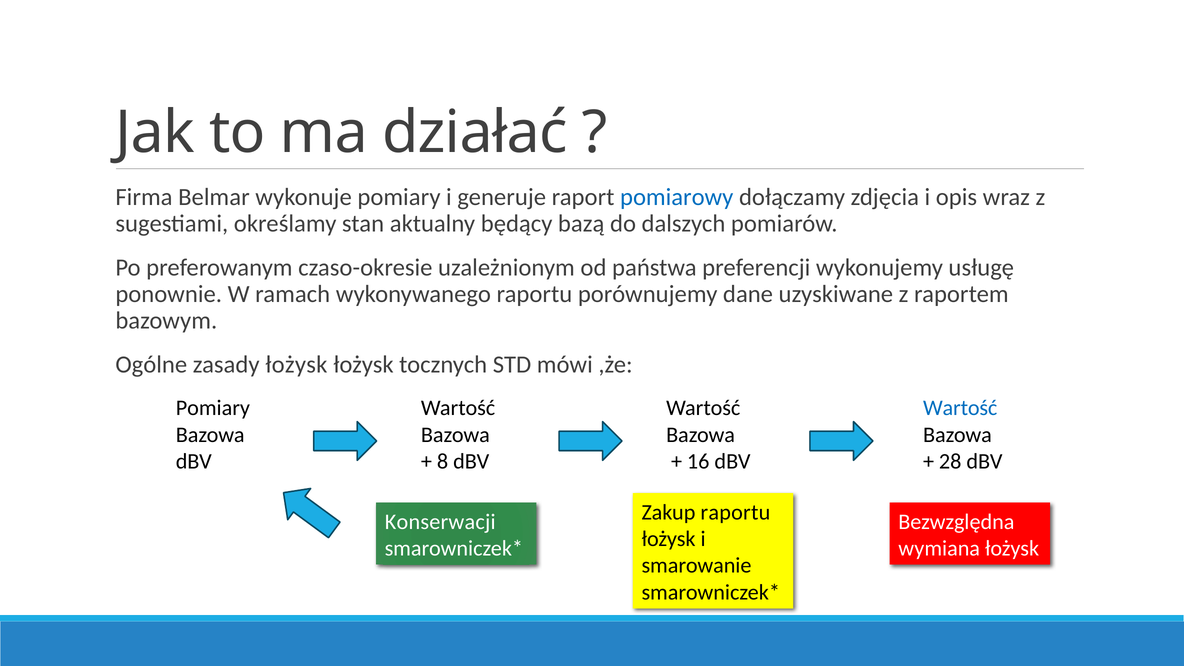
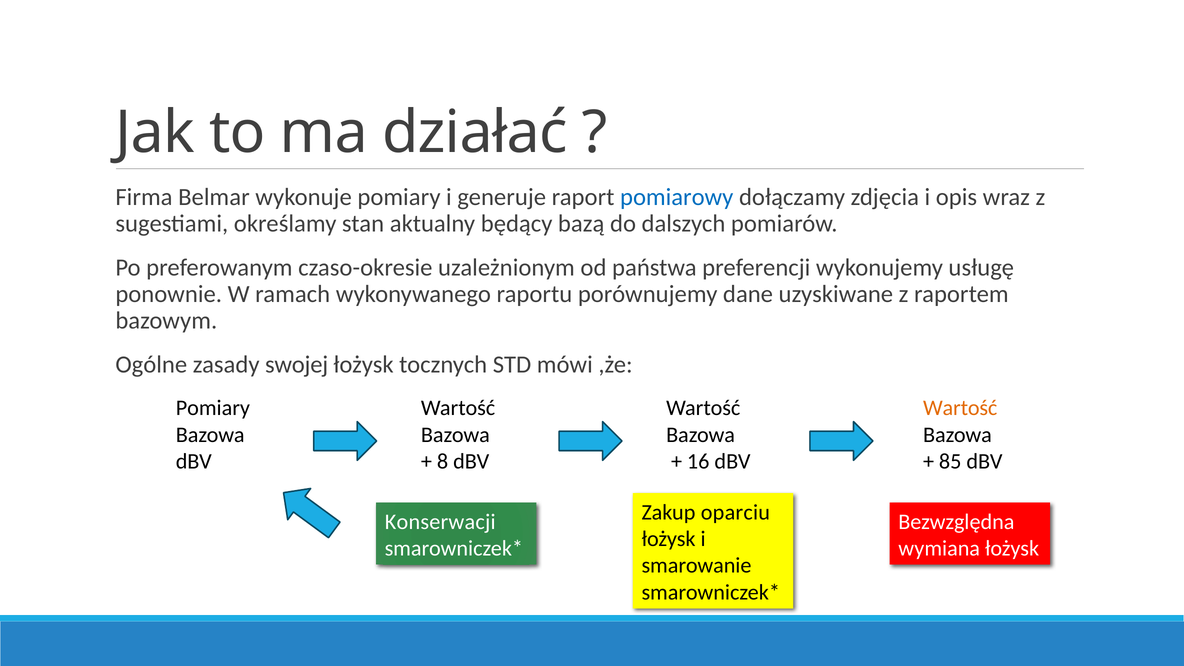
zasady łożysk: łożysk -> swojej
Wartość at (960, 408) colour: blue -> orange
28: 28 -> 85
Zakup raportu: raportu -> oparciu
